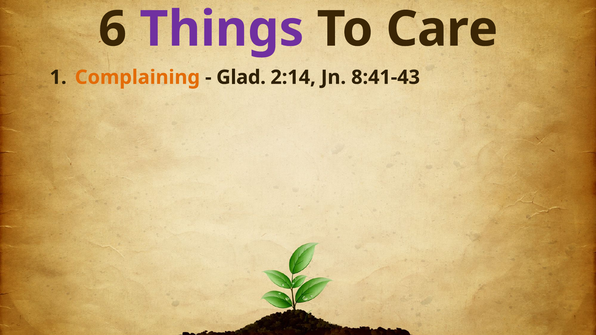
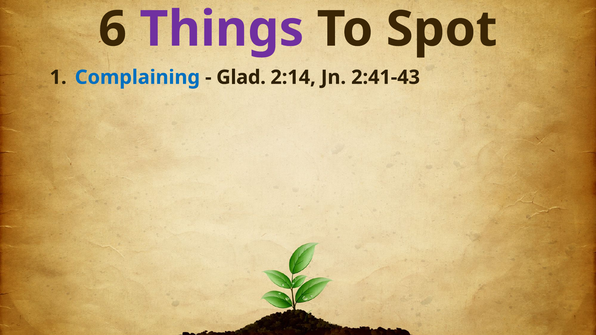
Care: Care -> Spot
Complaining colour: orange -> blue
8:41-43: 8:41-43 -> 2:41-43
